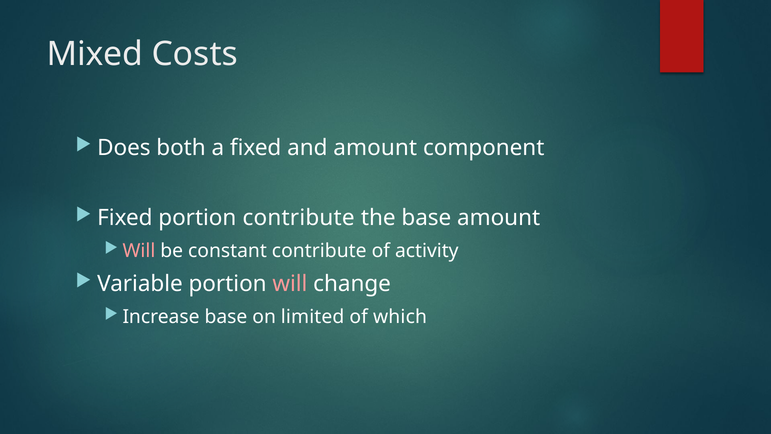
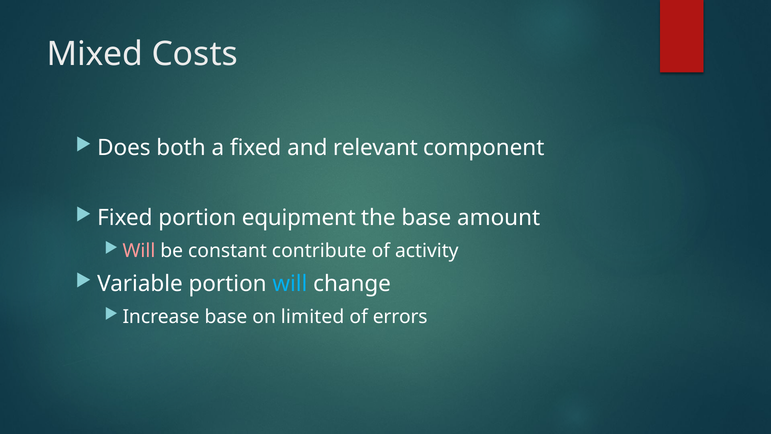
and amount: amount -> relevant
portion contribute: contribute -> equipment
will at (290, 284) colour: pink -> light blue
which: which -> errors
